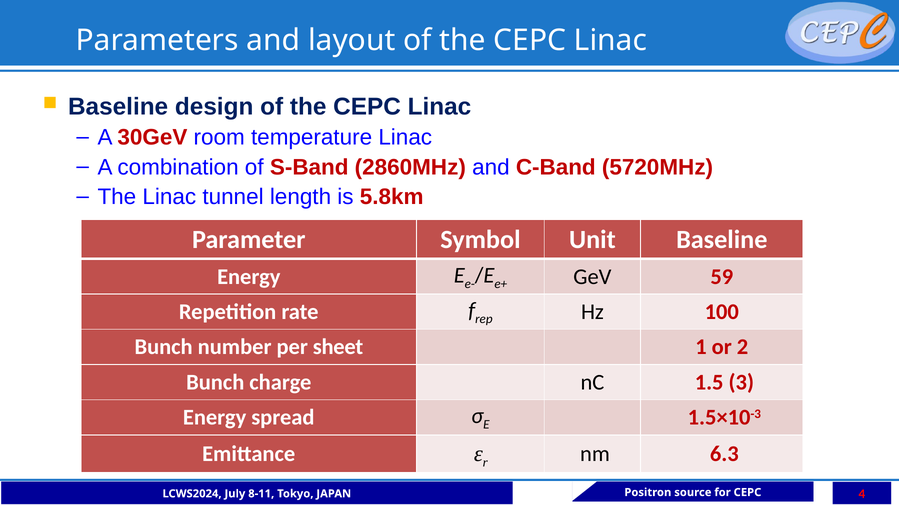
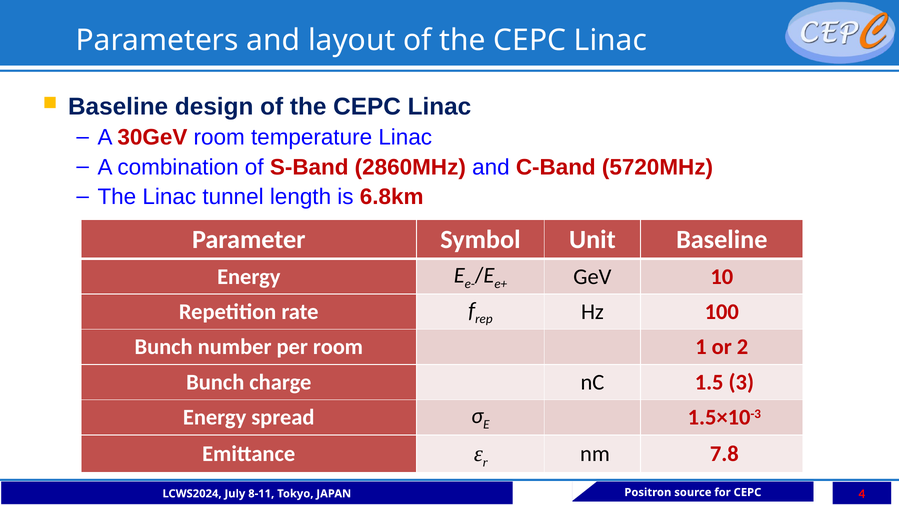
5.8km: 5.8km -> 6.8km
59: 59 -> 10
per sheet: sheet -> room
6.3: 6.3 -> 7.8
